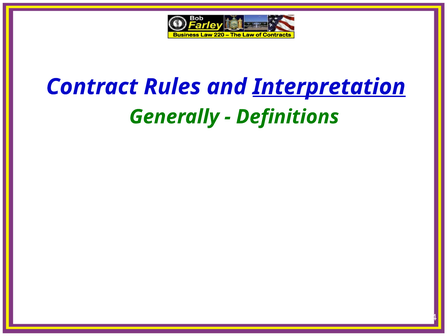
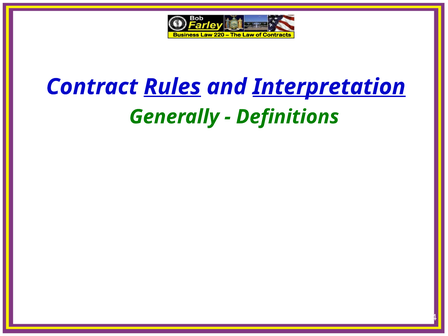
Rules underline: none -> present
